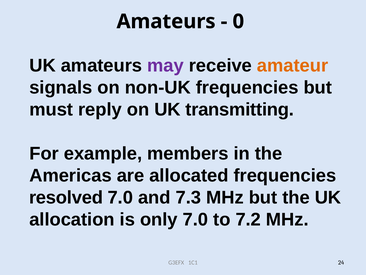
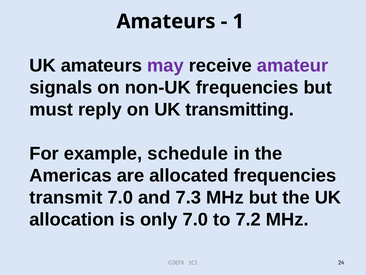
0: 0 -> 1
amateur colour: orange -> purple
members: members -> schedule
resolved: resolved -> transmit
